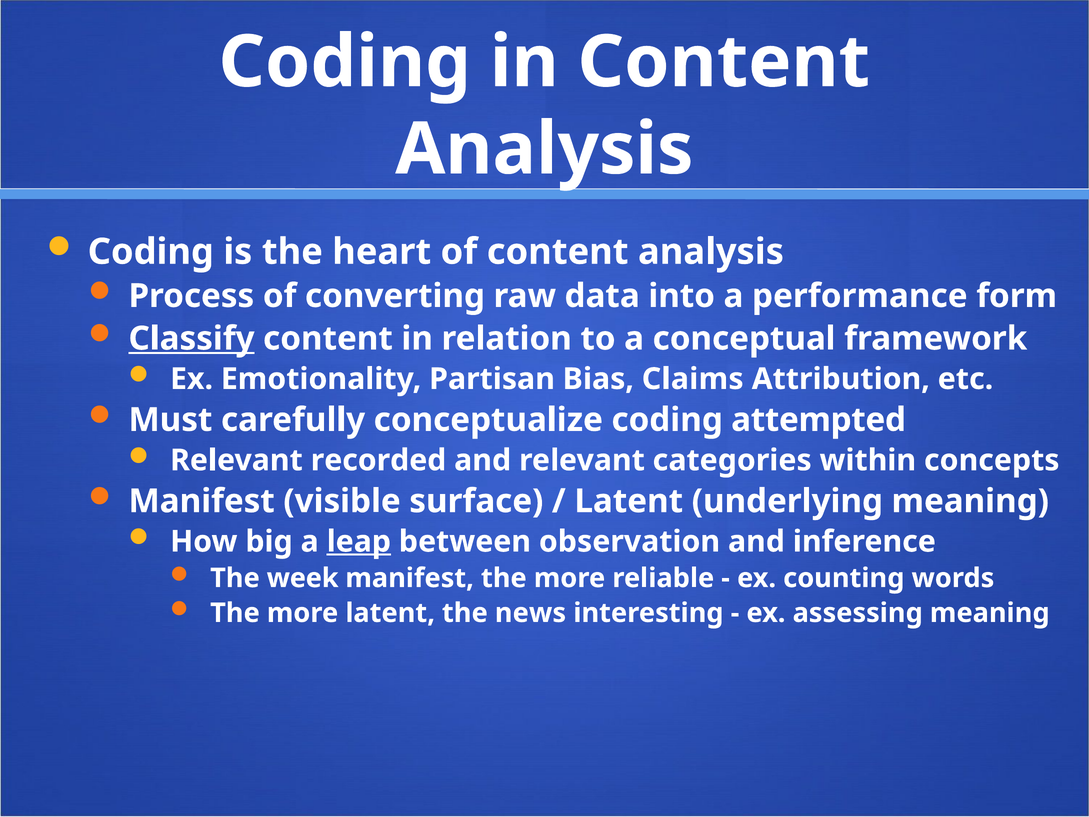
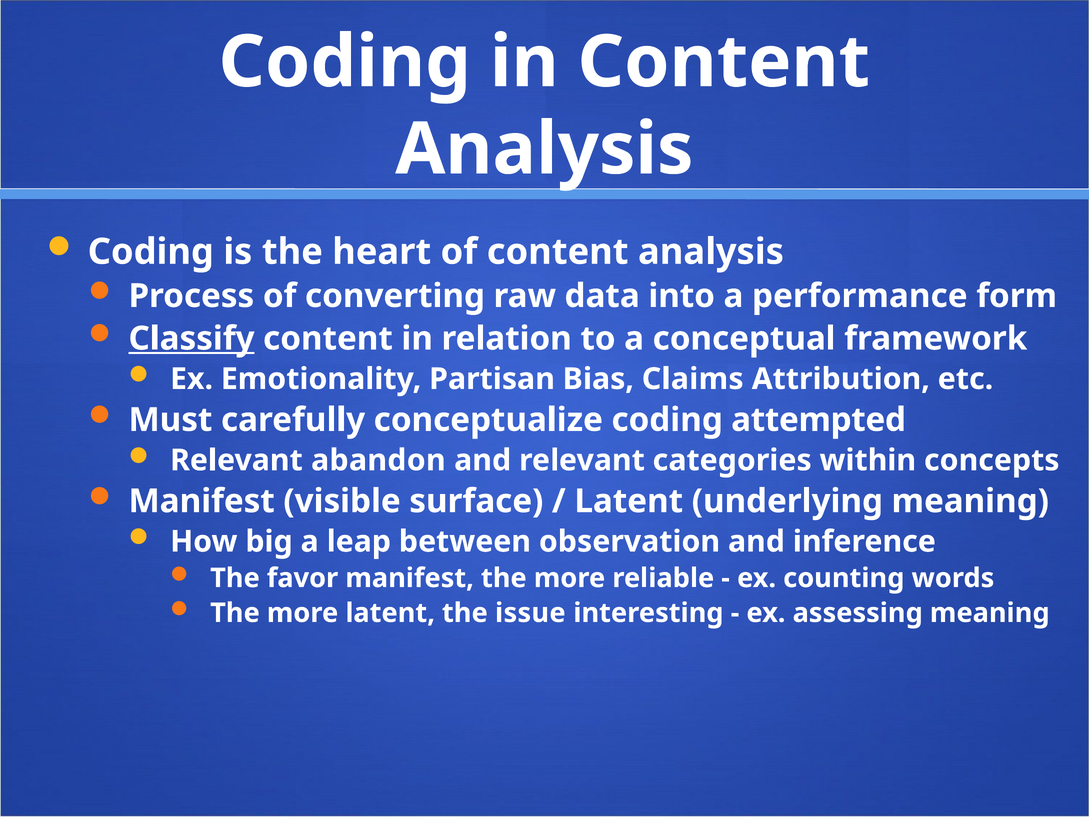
recorded: recorded -> abandon
leap underline: present -> none
week: week -> favor
news: news -> issue
